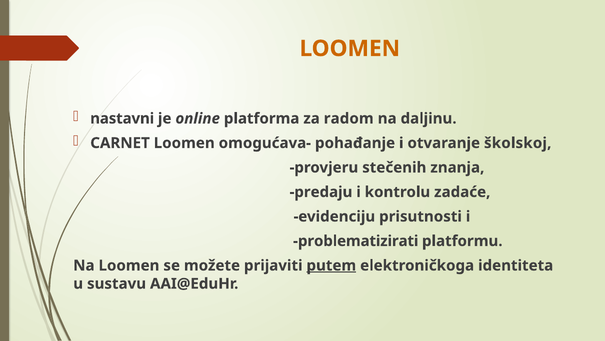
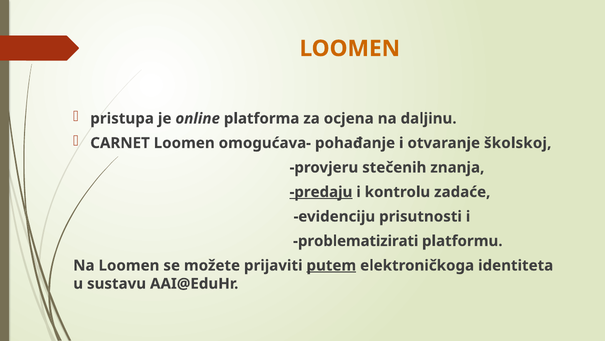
nastavni: nastavni -> pristupa
radom: radom -> ocjena
predaju underline: none -> present
